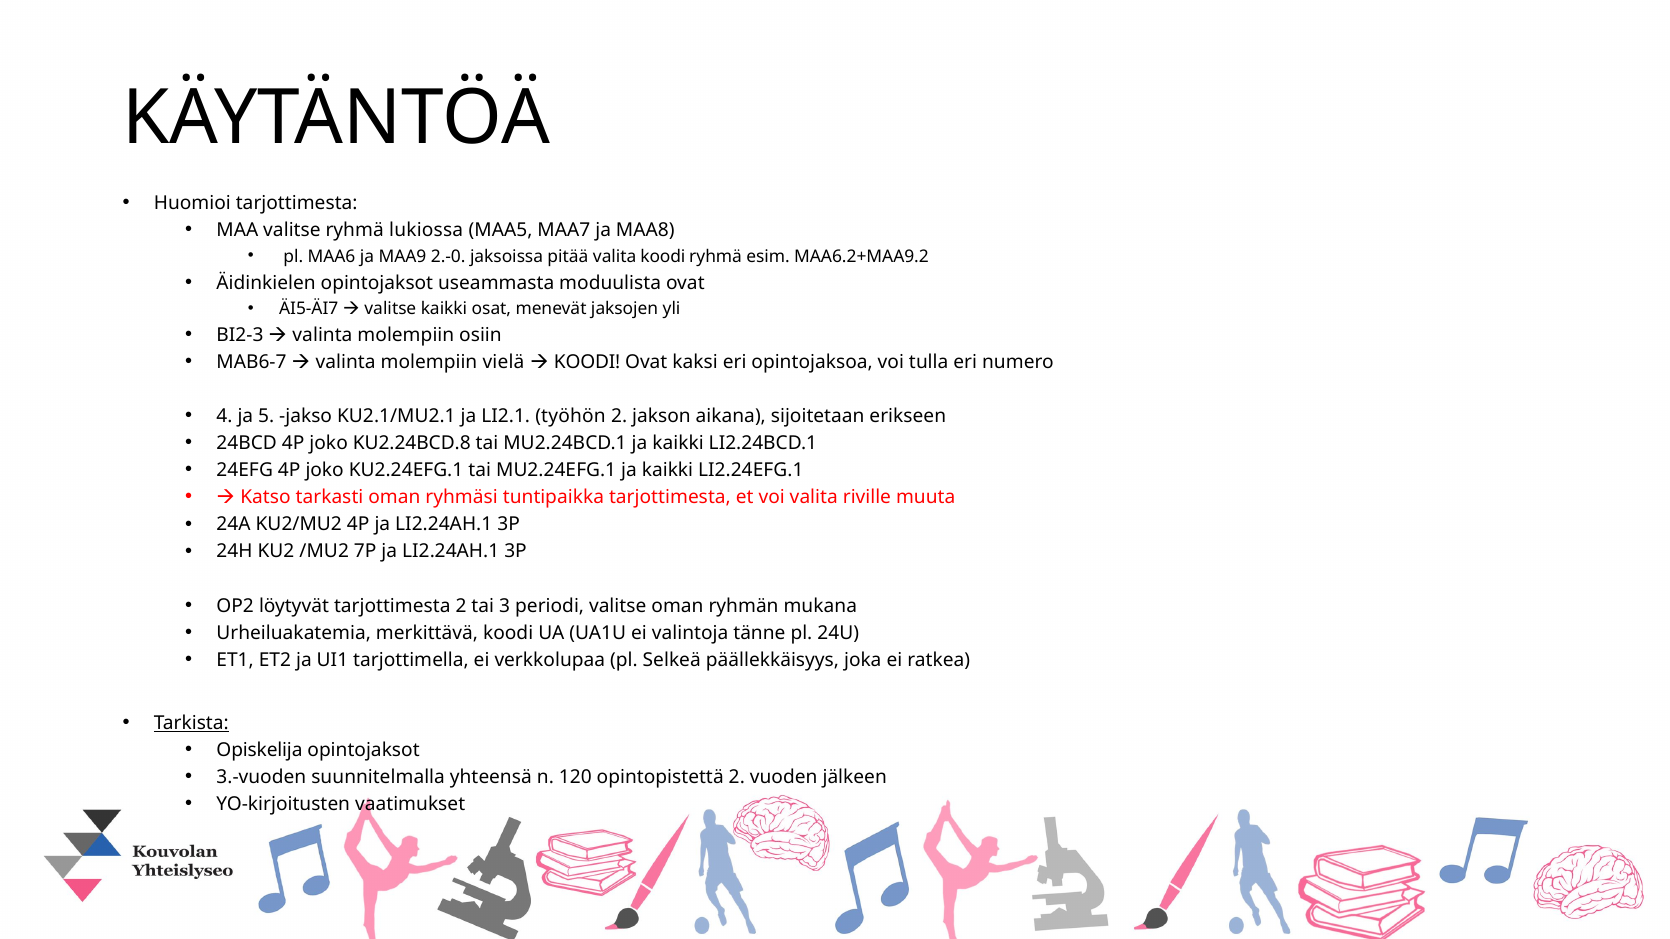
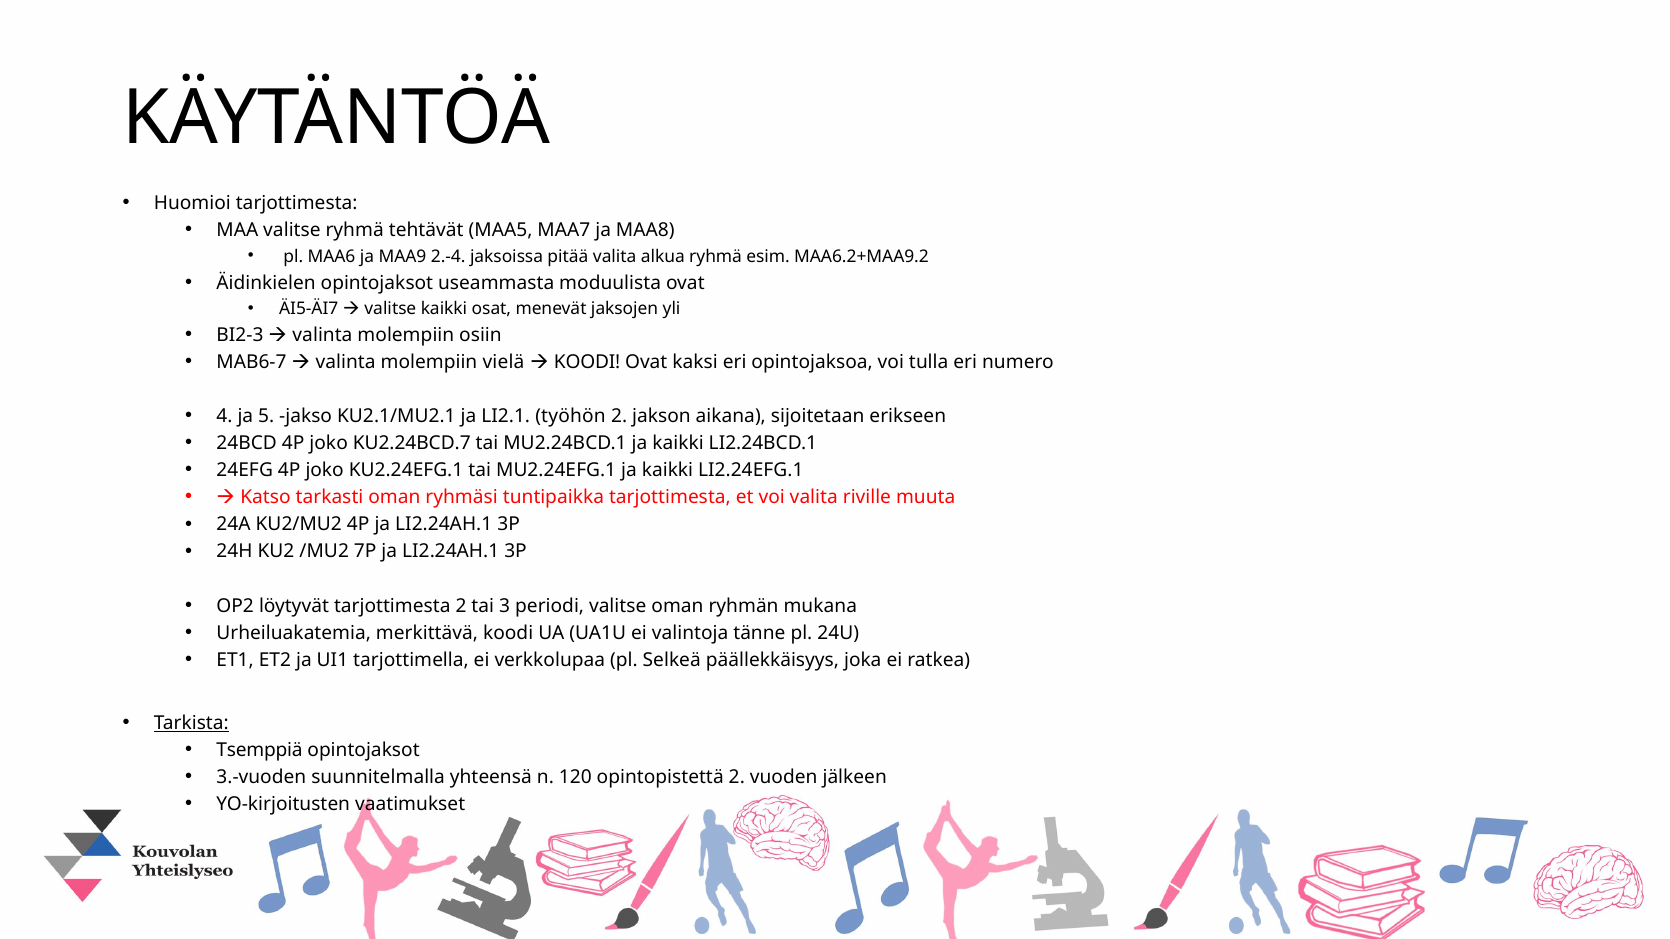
lukiossa: lukiossa -> tehtävät
2.-0: 2.-0 -> 2.-4
valita koodi: koodi -> alkua
KU2.24BCD.8: KU2.24BCD.8 -> KU2.24BCD.7
Opiskelija: Opiskelija -> Tsemppiä
